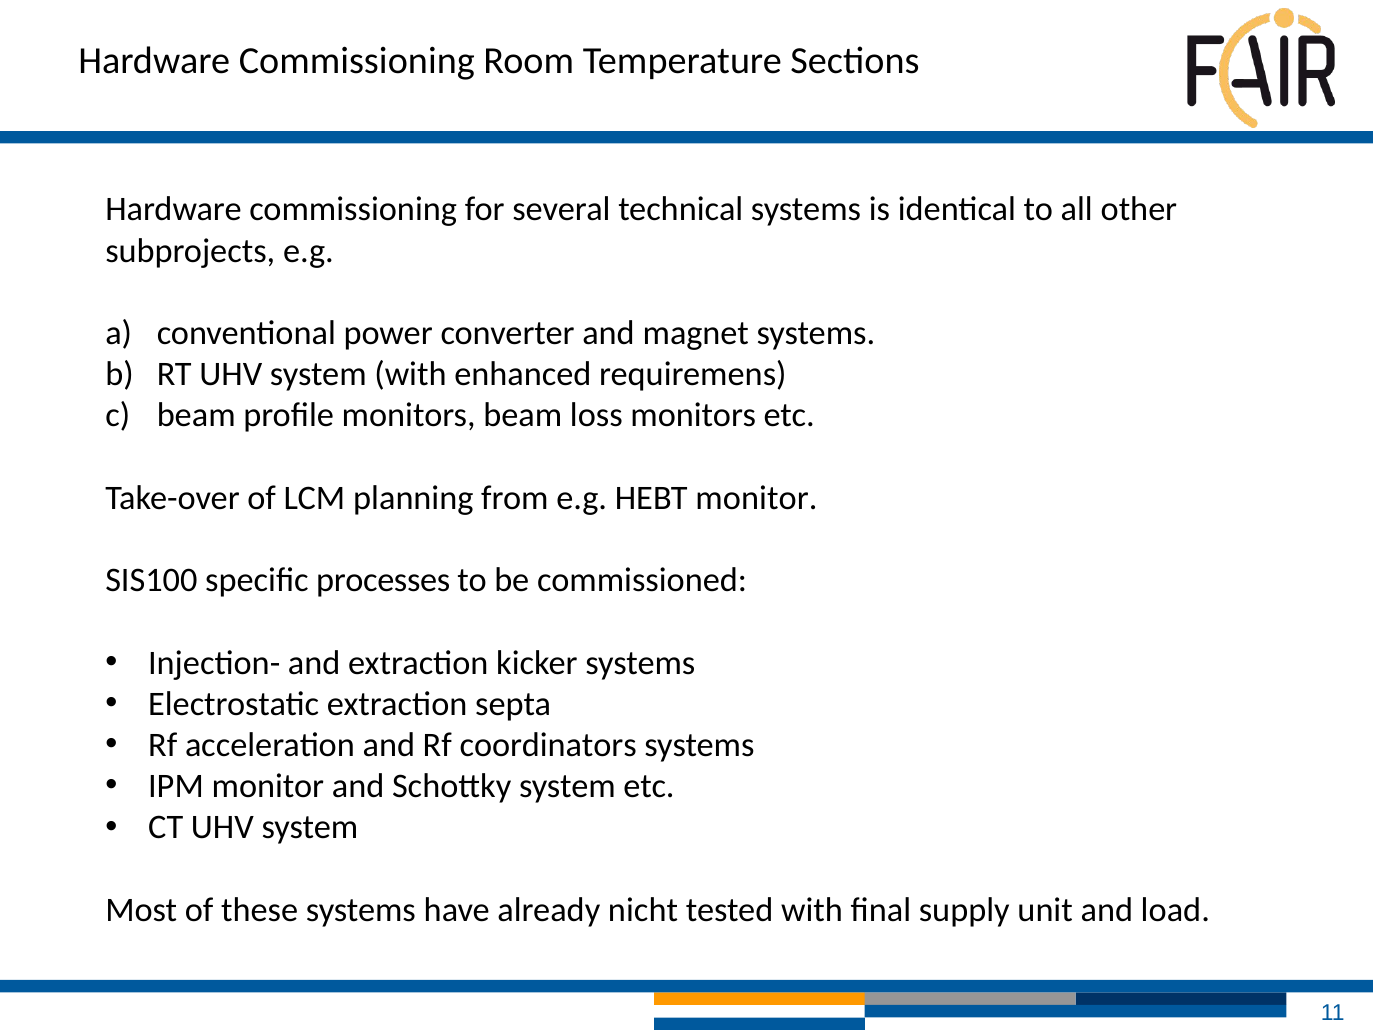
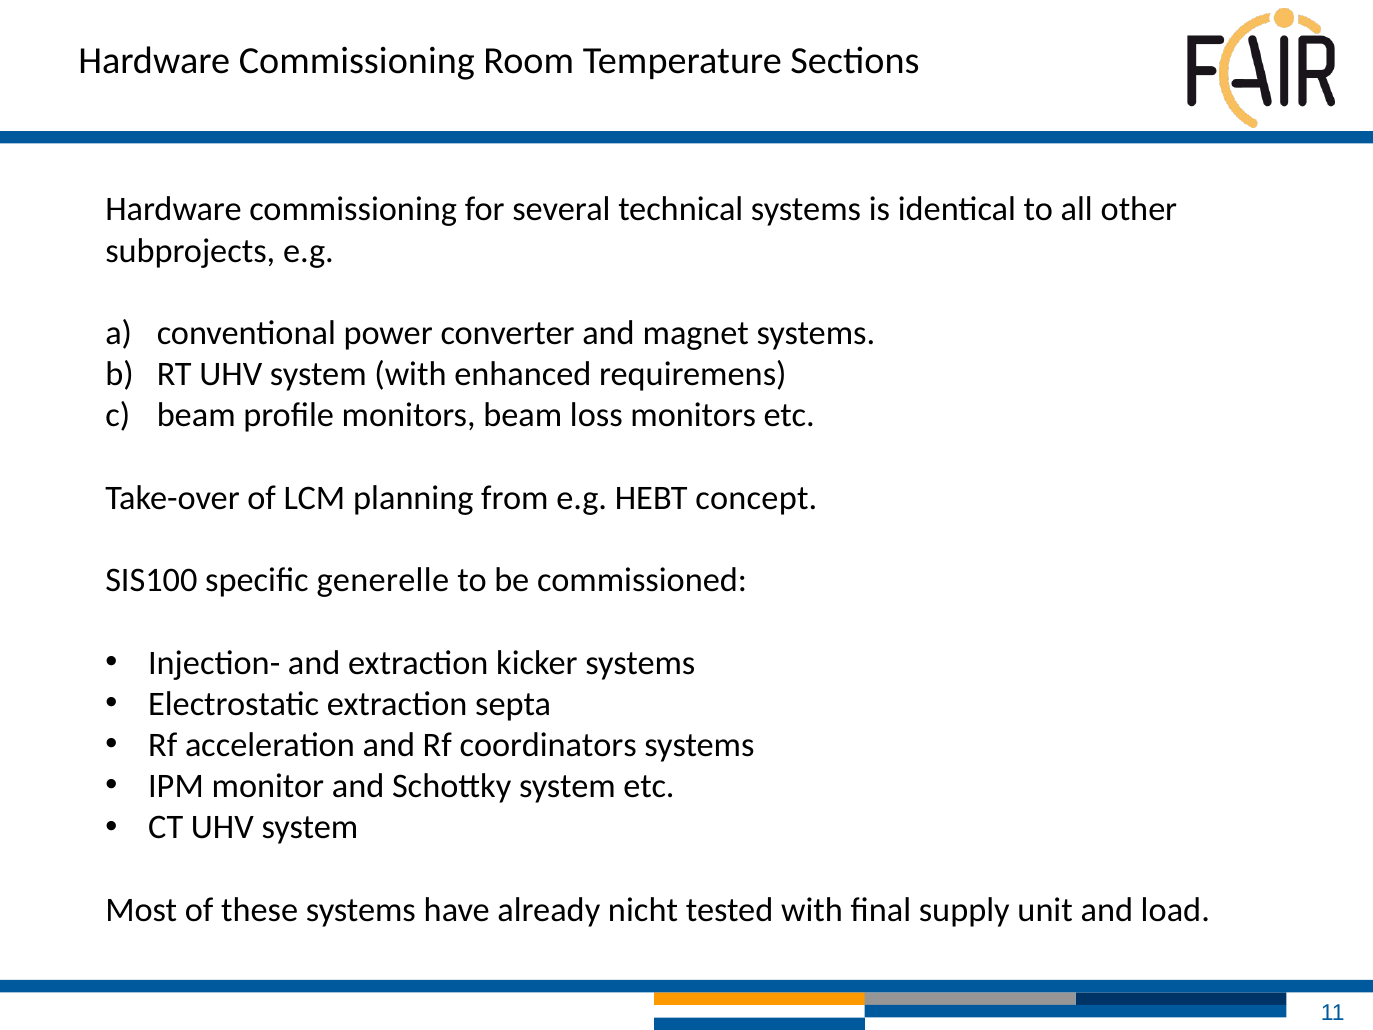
HEBT monitor: monitor -> concept
processes: processes -> generelle
